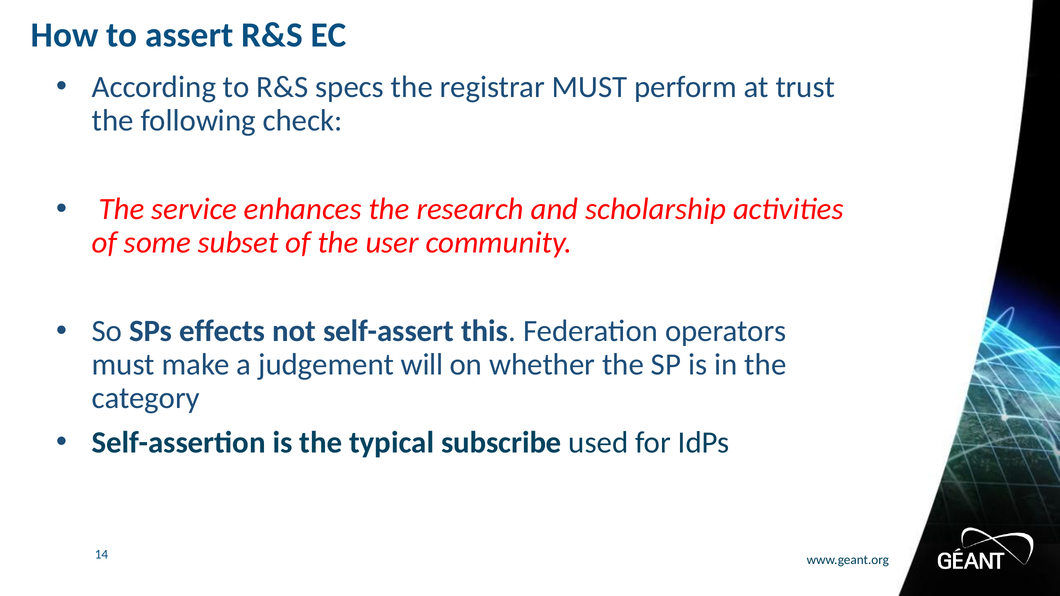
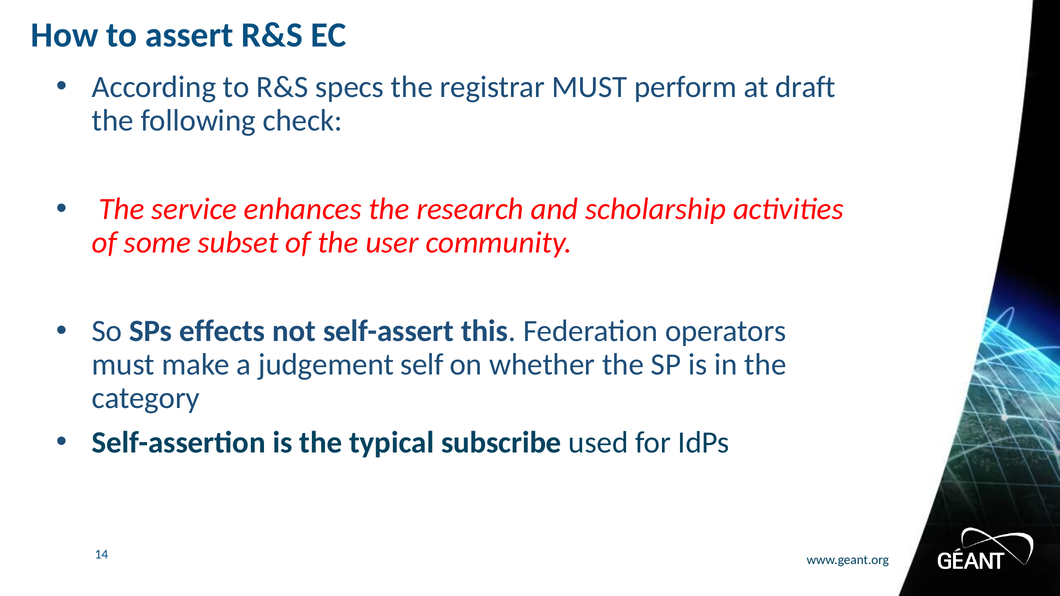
trust: trust -> draft
will: will -> self
